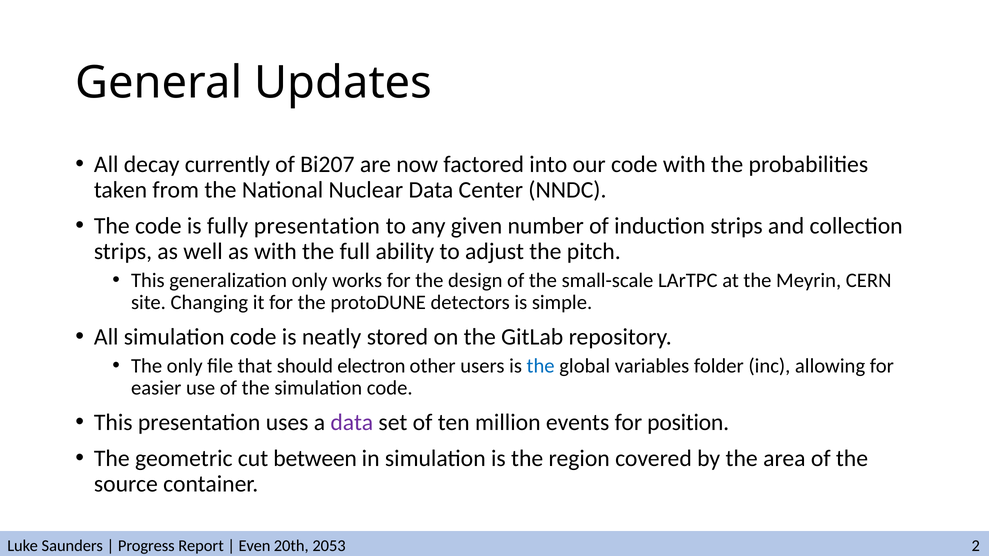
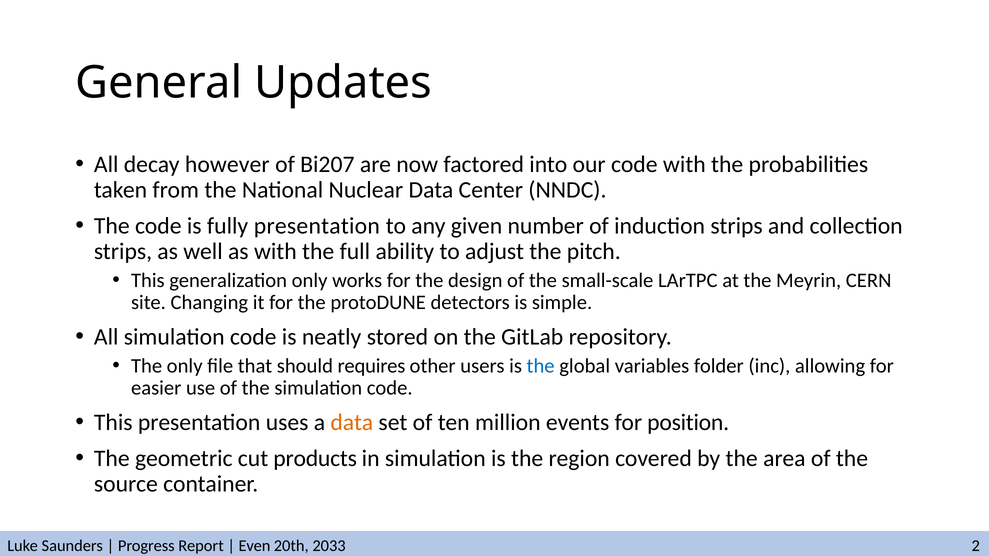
currently: currently -> however
electron: electron -> requires
data at (352, 423) colour: purple -> orange
between: between -> products
2053: 2053 -> 2033
